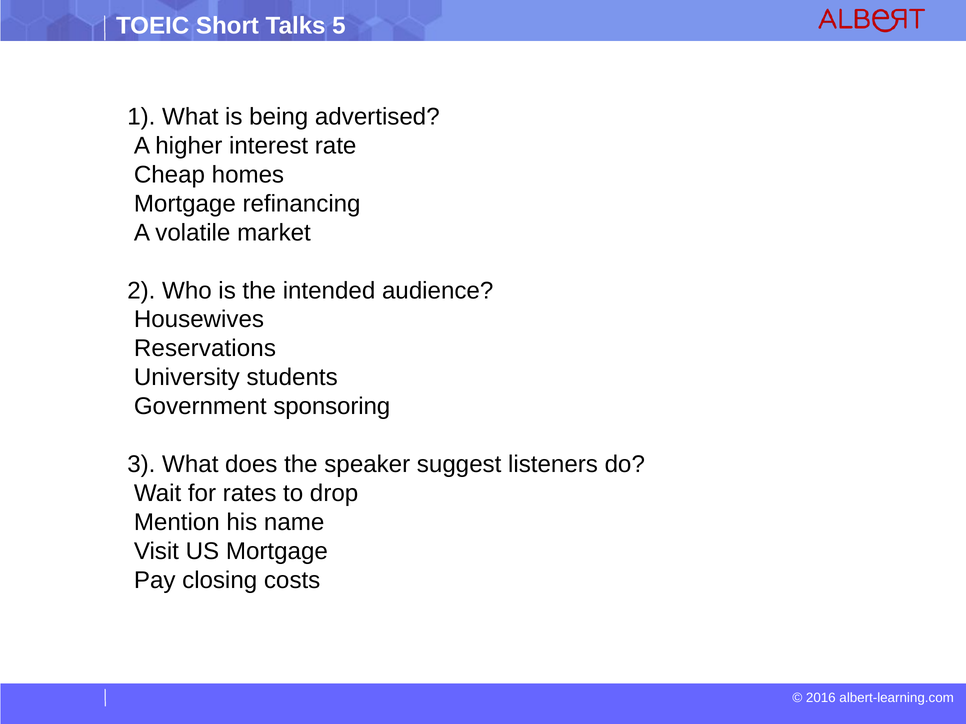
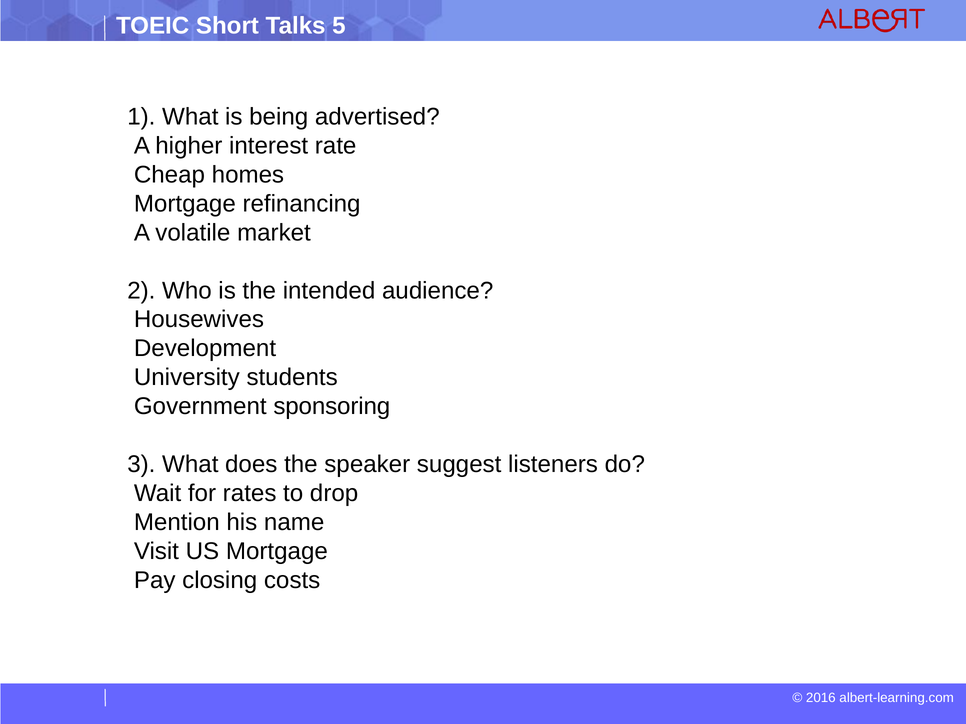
Reservations: Reservations -> Development
